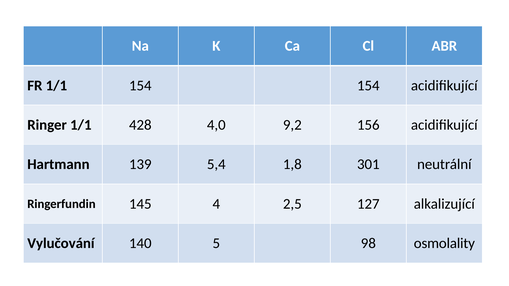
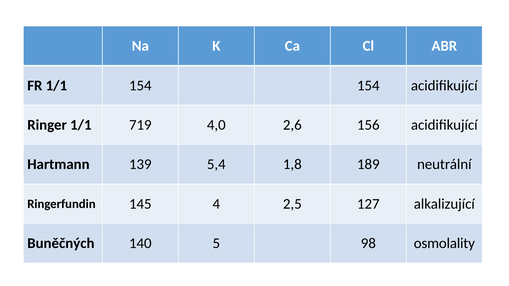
428: 428 -> 719
9,2: 9,2 -> 2,6
301: 301 -> 189
Vylučování: Vylučování -> Buněčných
